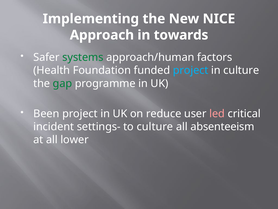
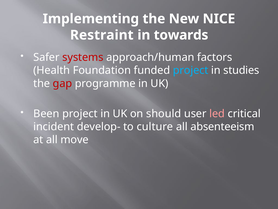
Approach: Approach -> Restraint
systems colour: green -> red
in culture: culture -> studies
gap colour: green -> red
reduce: reduce -> should
settings-: settings- -> develop-
lower: lower -> move
